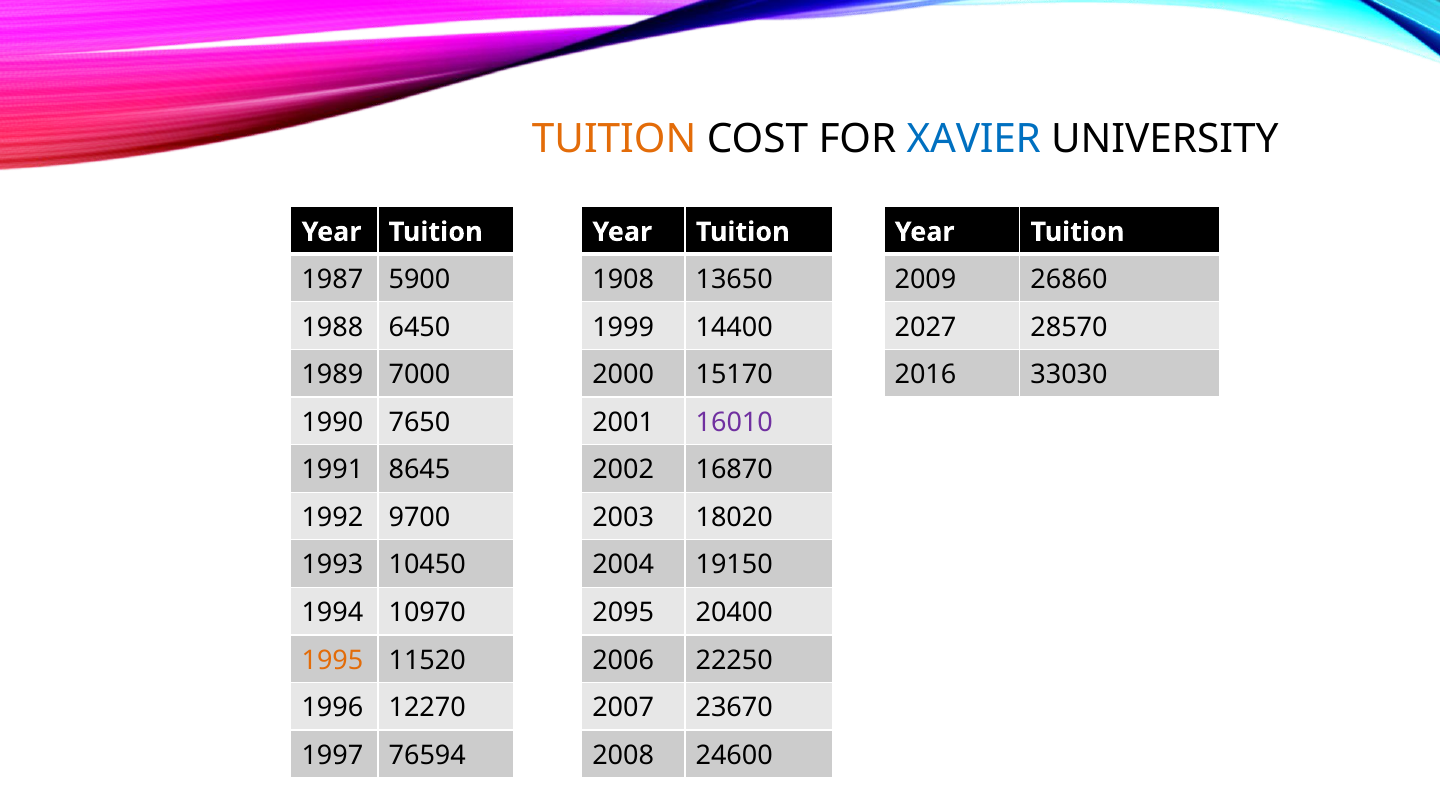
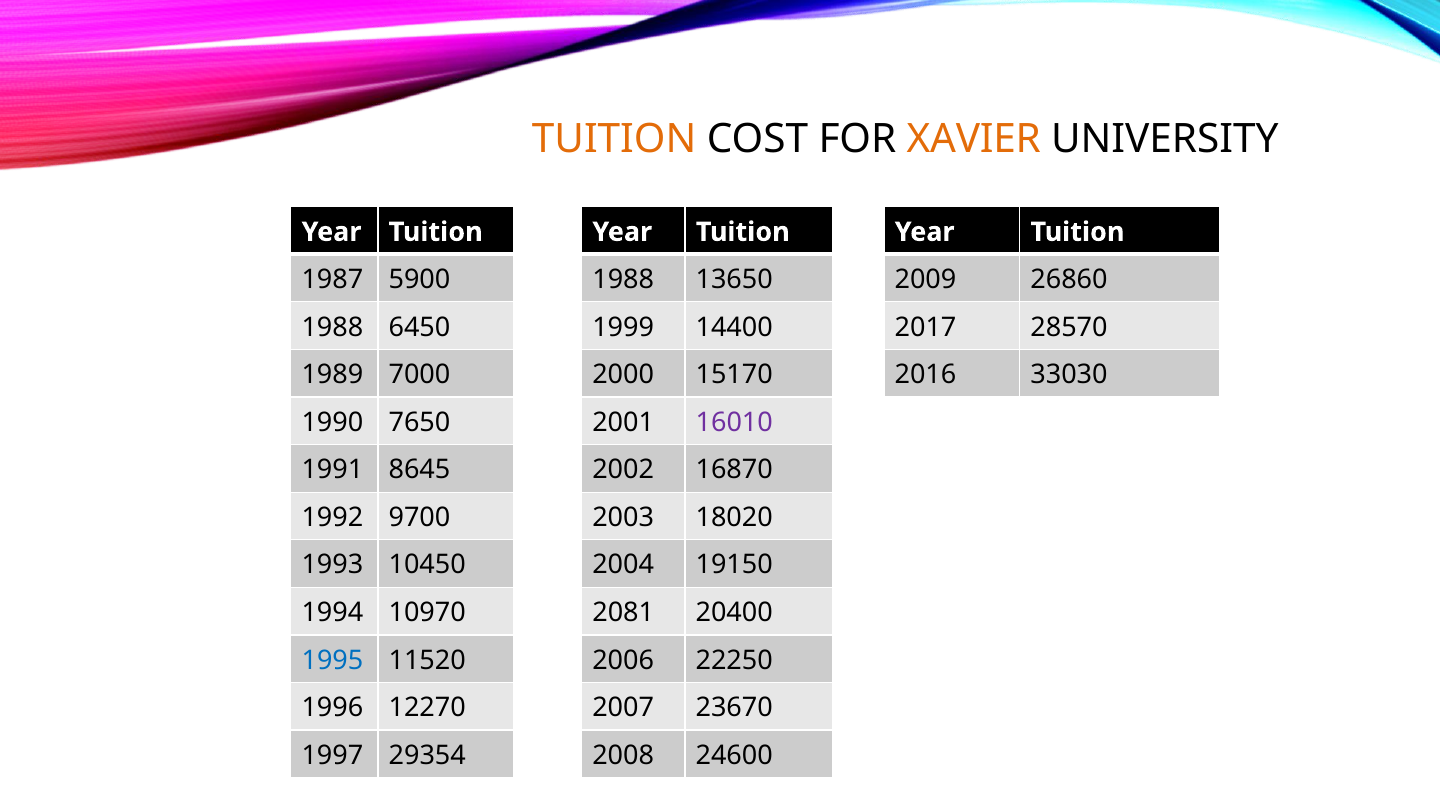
XAVIER colour: blue -> orange
5900 1908: 1908 -> 1988
2027: 2027 -> 2017
2095: 2095 -> 2081
1995 colour: orange -> blue
76594: 76594 -> 29354
